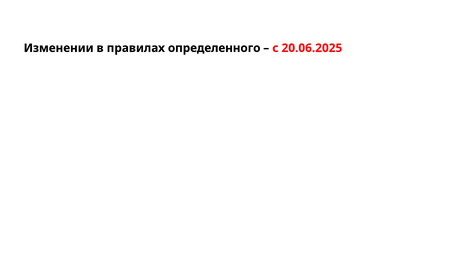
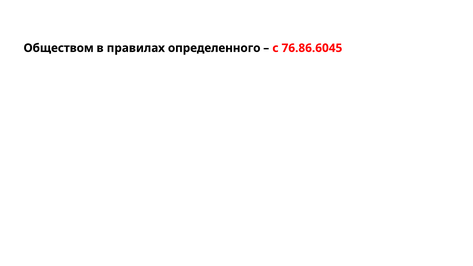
Изменении: Изменении -> Обществом
20.06.2025: 20.06.2025 -> 76.86.6045
